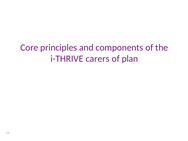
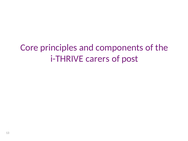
plan: plan -> post
